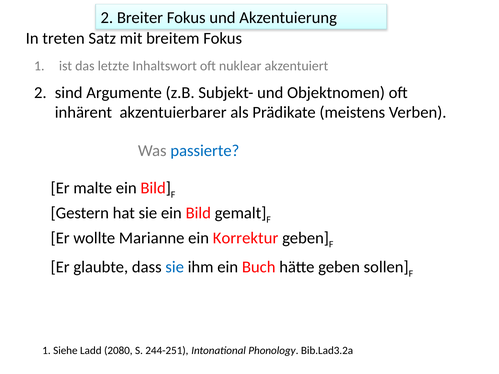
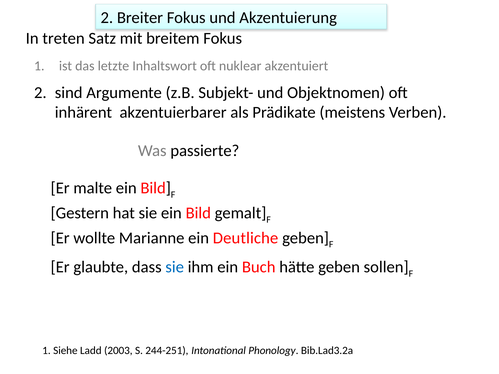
passierte colour: blue -> black
Korrektur: Korrektur -> Deutliche
2080: 2080 -> 2003
